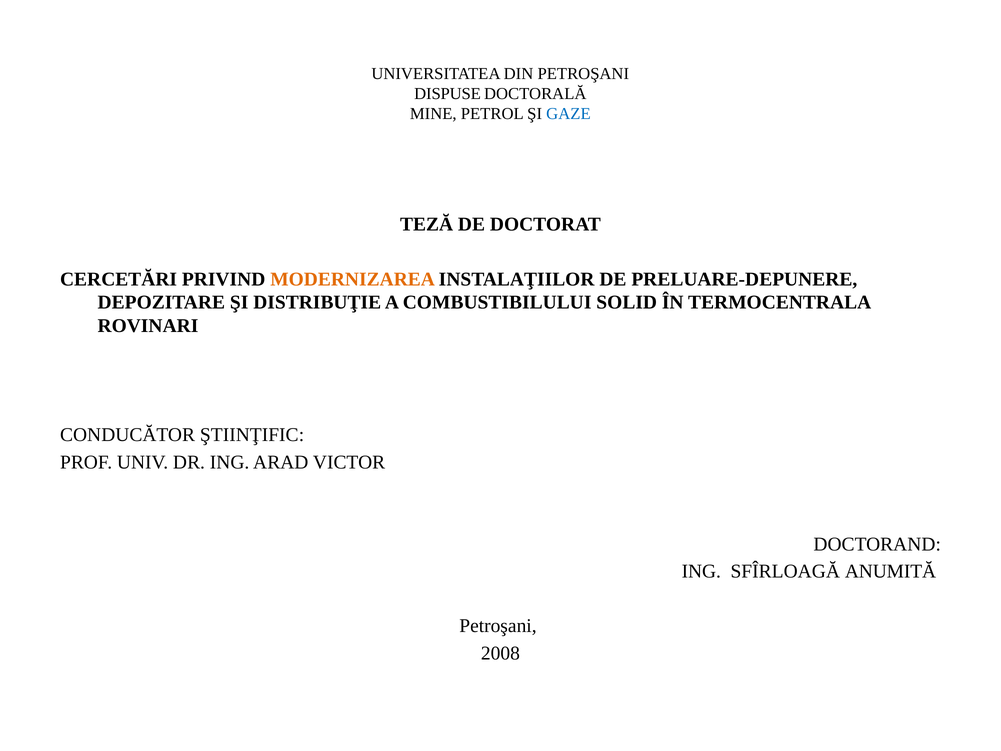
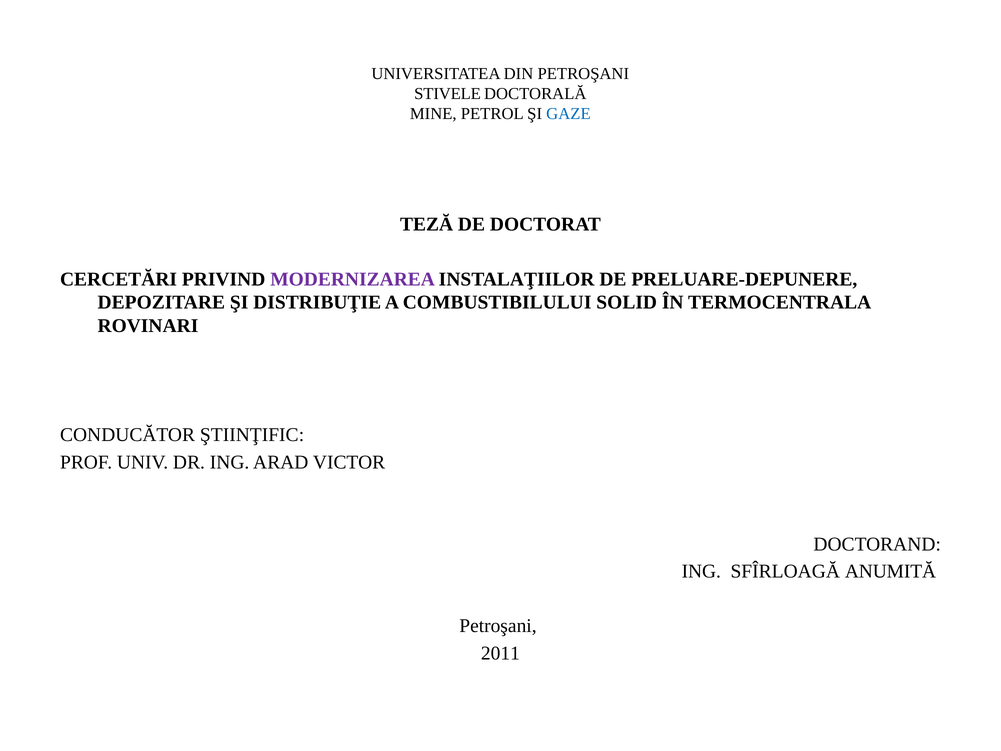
DISPUSE: DISPUSE -> STIVELE
MODERNIZAREA colour: orange -> purple
2008: 2008 -> 2011
